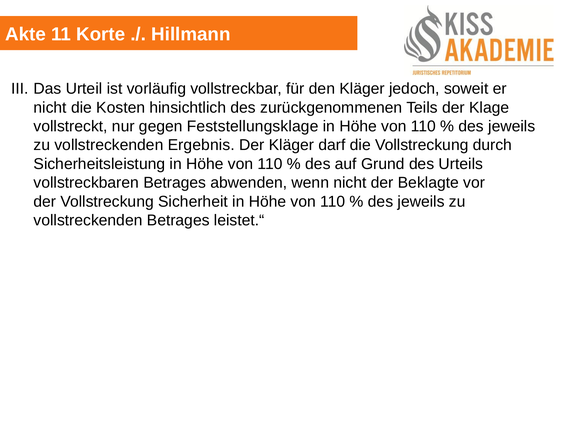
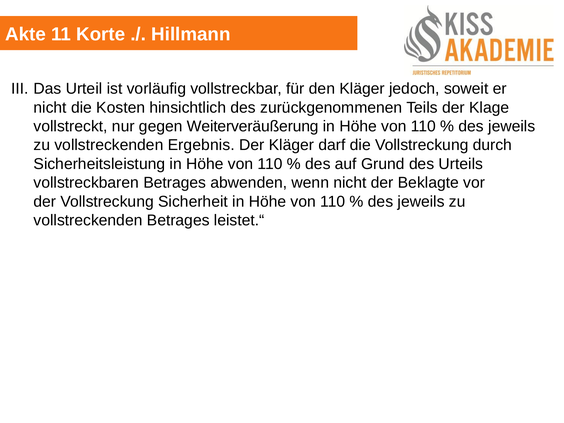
Feststellungsklage: Feststellungsklage -> Weiterveräußerung
